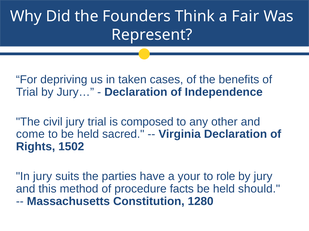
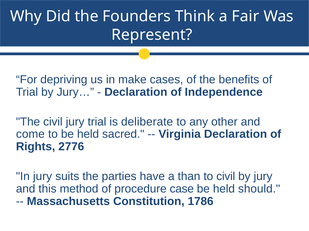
taken: taken -> make
composed: composed -> deliberate
1502: 1502 -> 2776
your: your -> than
to role: role -> civil
facts: facts -> case
1280: 1280 -> 1786
